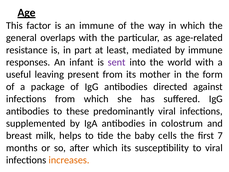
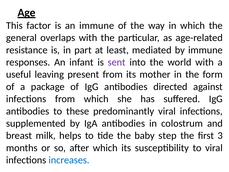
cells: cells -> step
7: 7 -> 3
increases colour: orange -> blue
